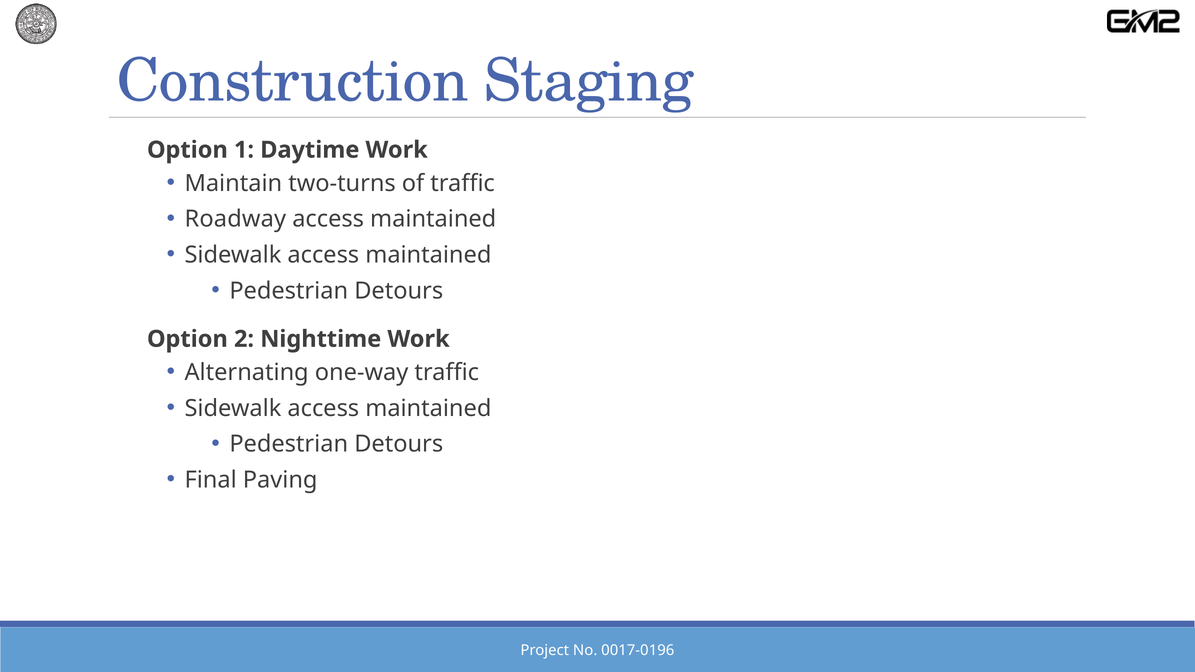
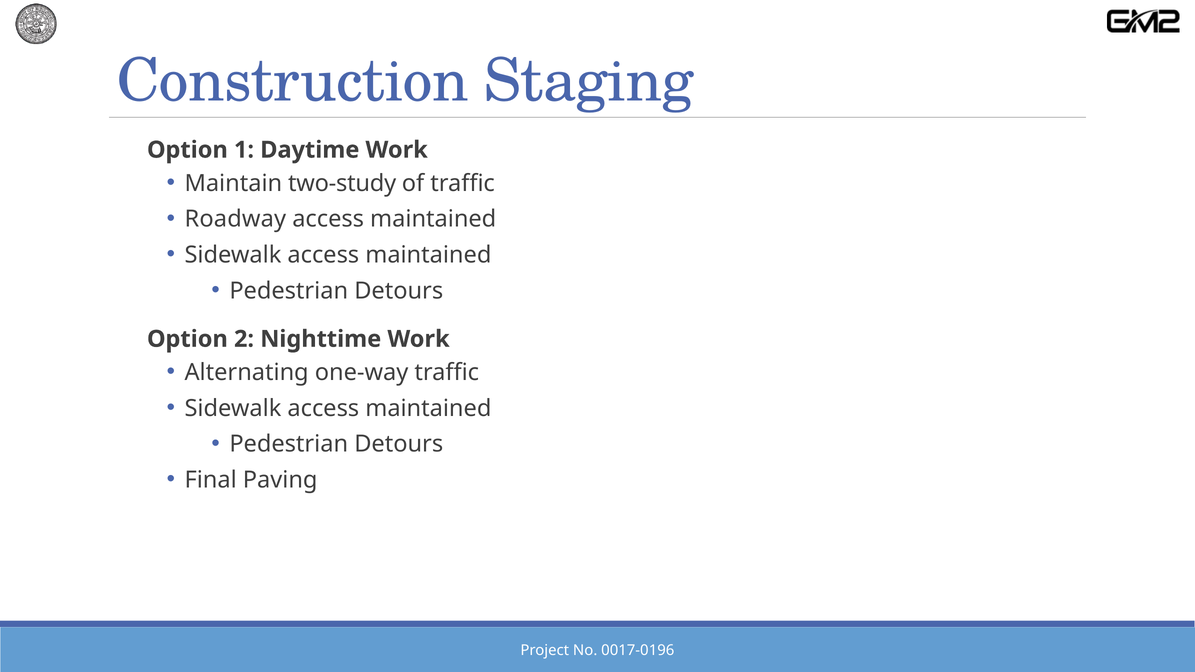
two-turns: two-turns -> two-study
